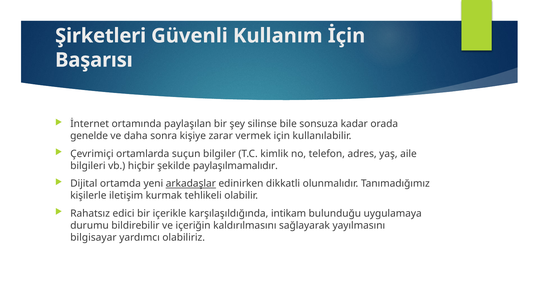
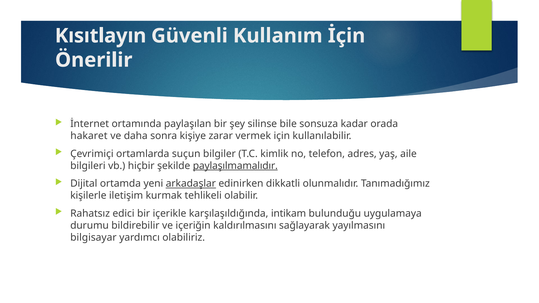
Şirketleri: Şirketleri -> Kısıtlayın
Başarısı: Başarısı -> Önerilir
genelde: genelde -> hakaret
paylaşılmamalıdır underline: none -> present
